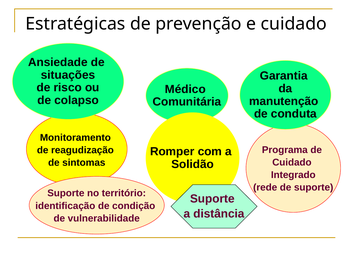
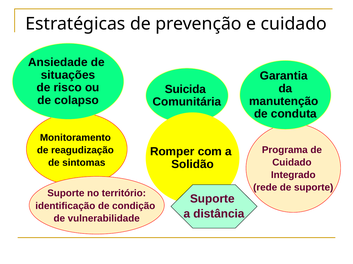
Médico: Médico -> Suicida
